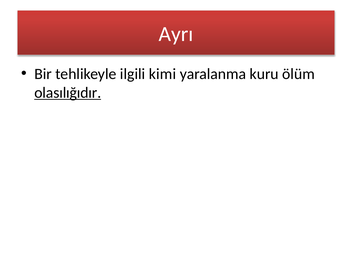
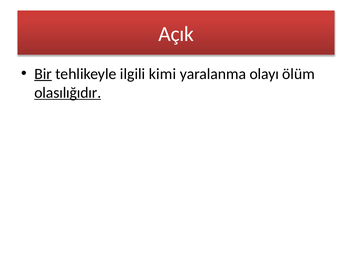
Ayrı: Ayrı -> Açık
Bir underline: none -> present
kuru: kuru -> olayı
